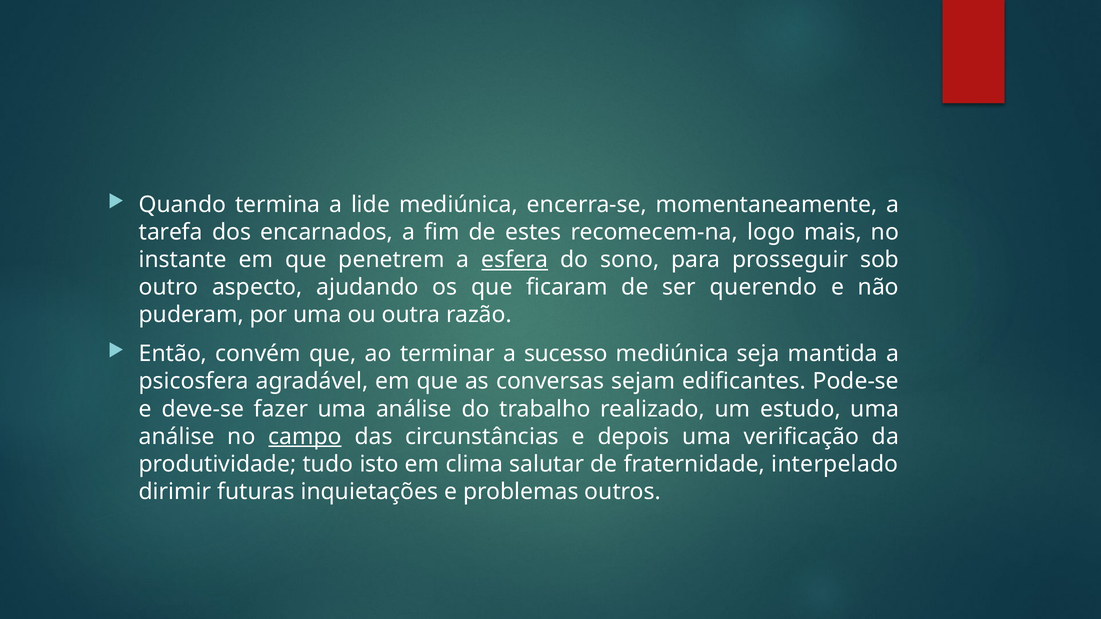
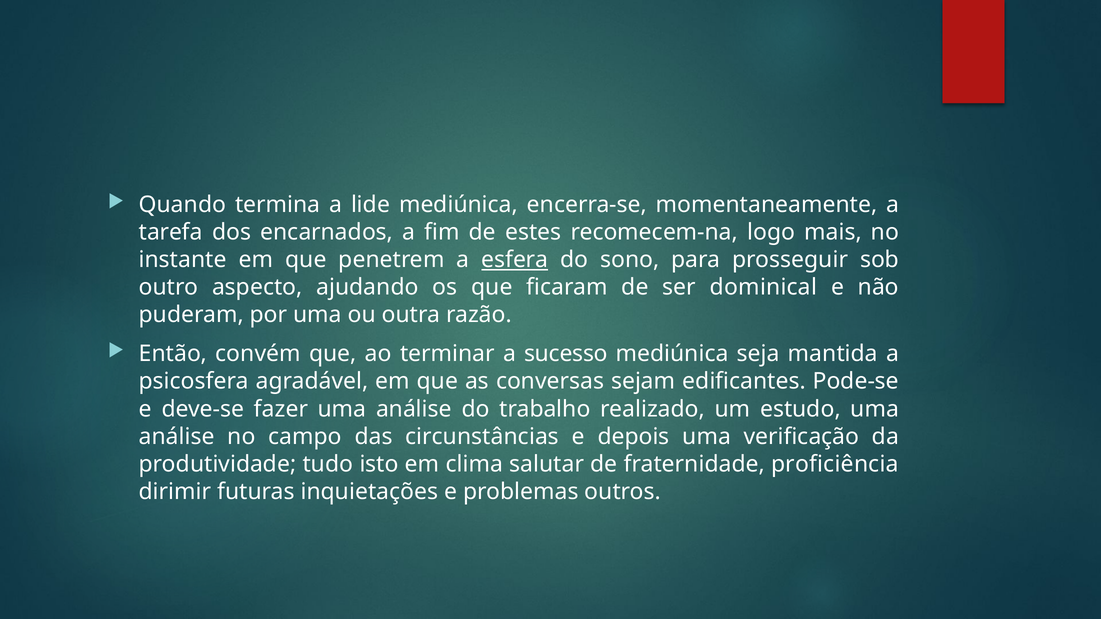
querendo: querendo -> dominical
campo underline: present -> none
interpelado: interpelado -> proficiência
